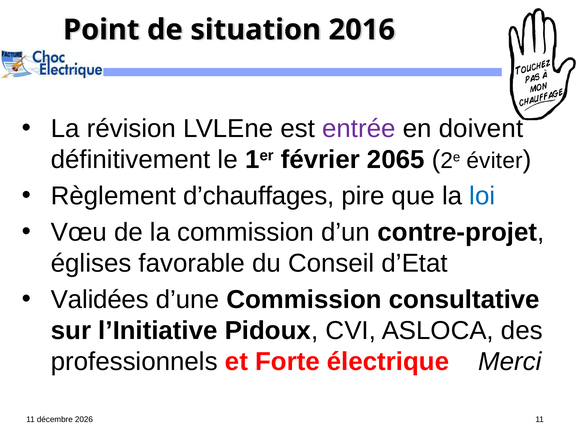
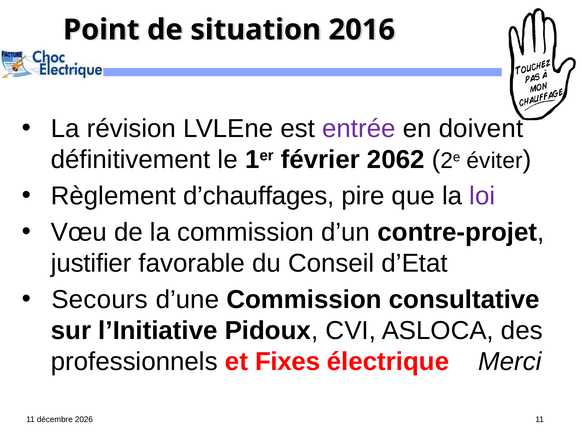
2065: 2065 -> 2062
loi colour: blue -> purple
églises: églises -> justifier
Validées: Validées -> Secours
Forte: Forte -> Fixes
